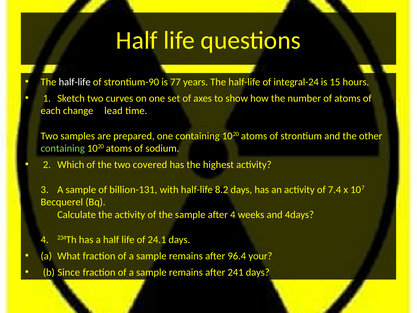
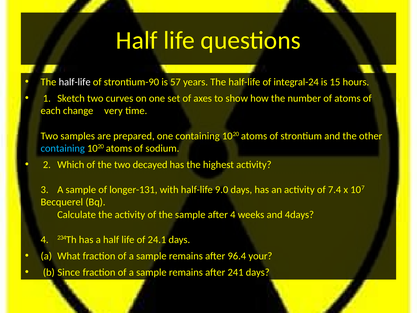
77: 77 -> 57
lead: lead -> very
containing at (63, 148) colour: light green -> light blue
covered: covered -> decayed
billion-131: billion-131 -> longer-131
8.2: 8.2 -> 9.0
